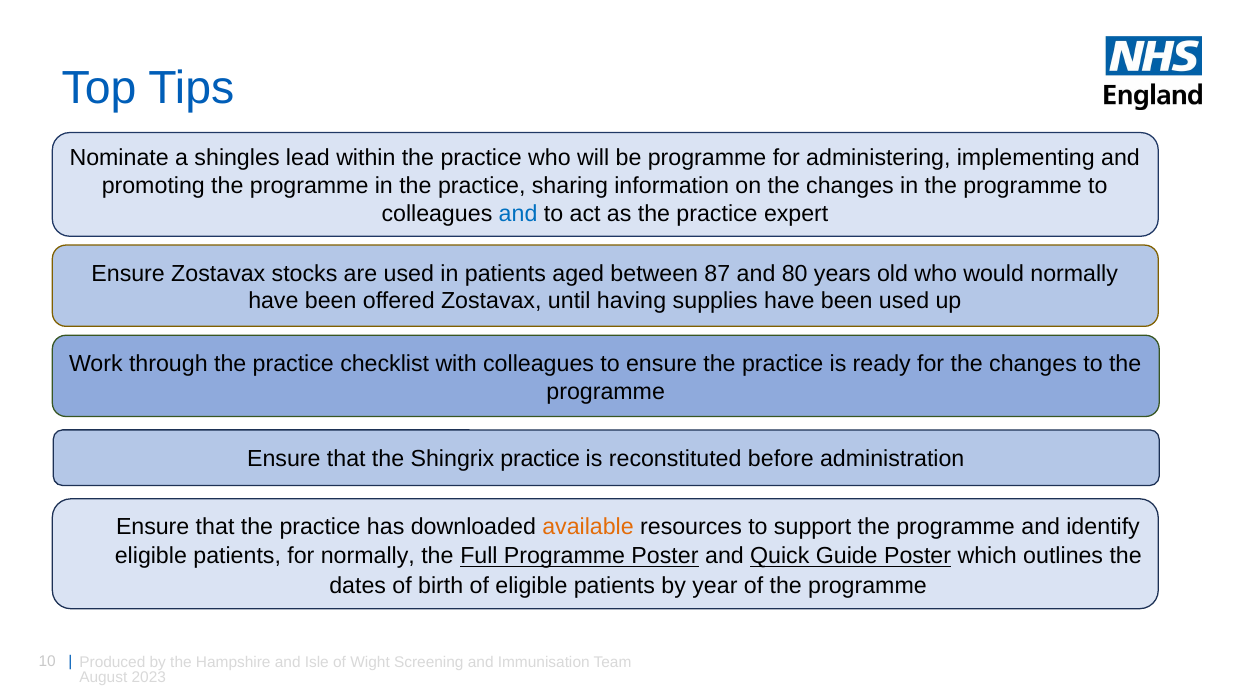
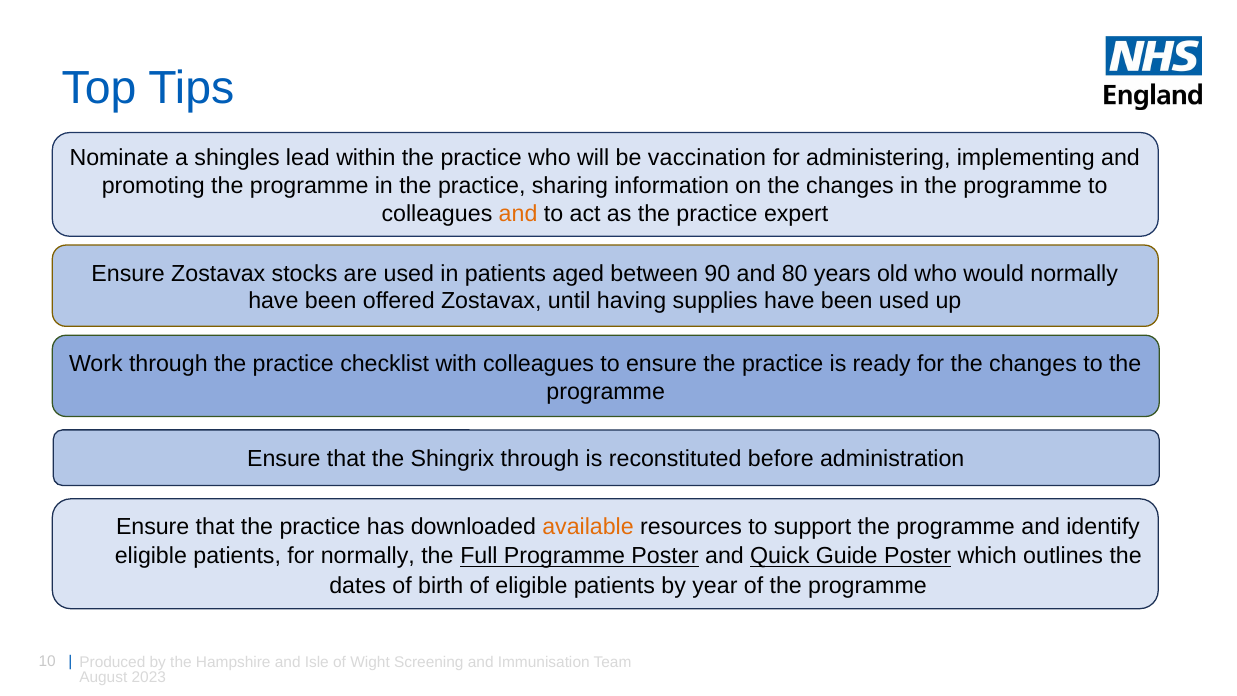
be programme: programme -> vaccination
and at (518, 214) colour: blue -> orange
87: 87 -> 90
Shingrix practice: practice -> through
